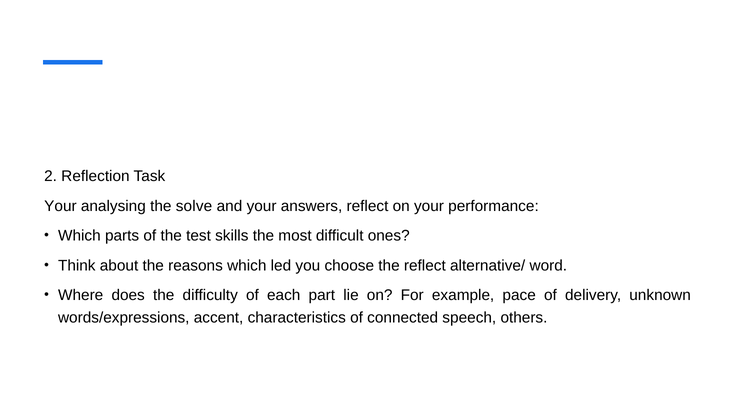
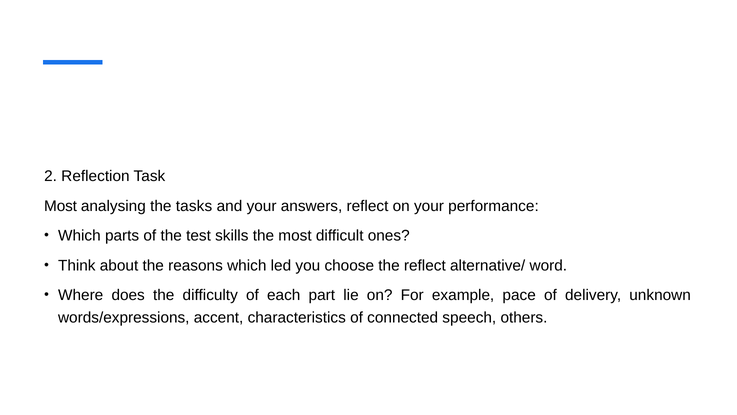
Your at (60, 206): Your -> Most
solve: solve -> tasks
